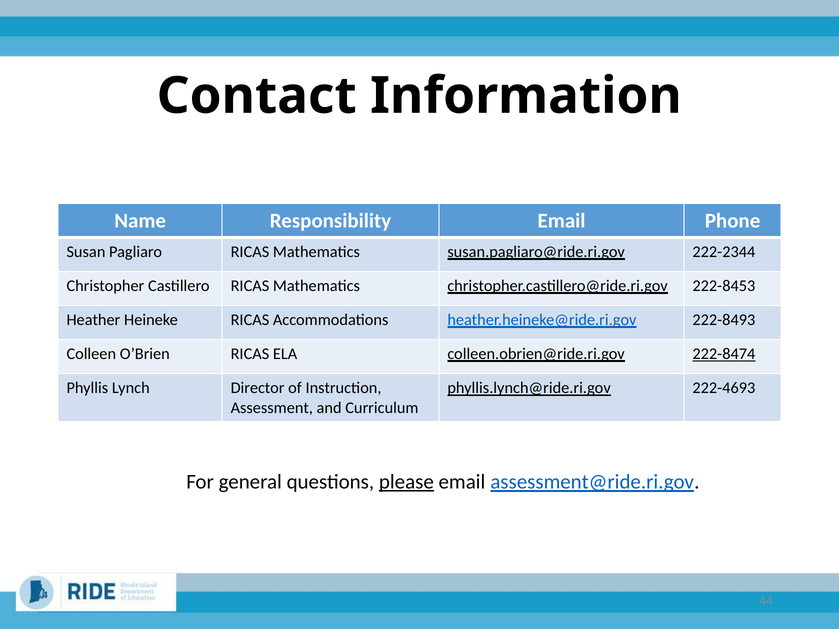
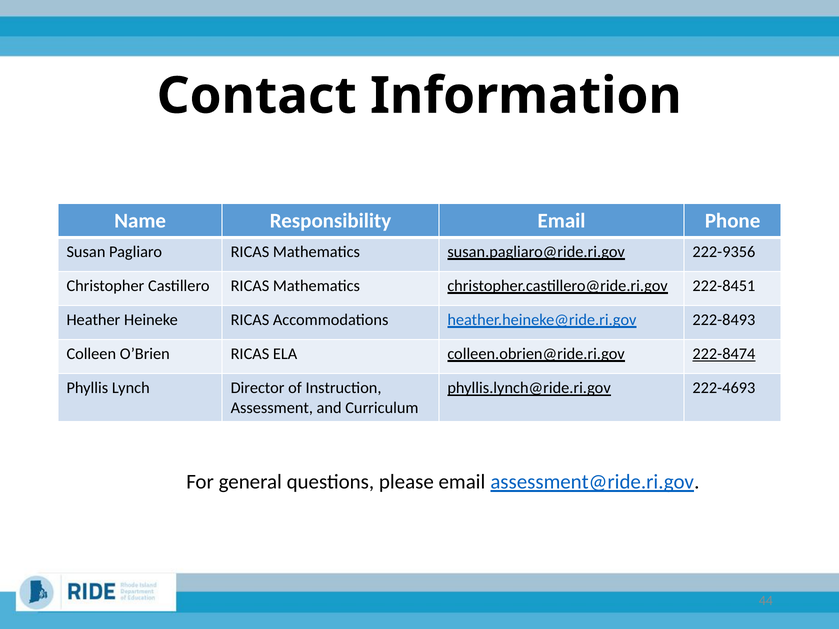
222-2344: 222-2344 -> 222-9356
222-8453: 222-8453 -> 222-8451
please underline: present -> none
